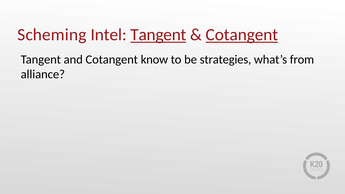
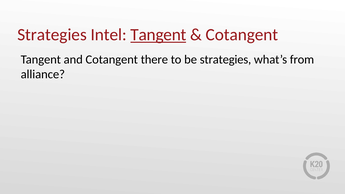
Scheming at (52, 35): Scheming -> Strategies
Cotangent at (242, 35) underline: present -> none
know: know -> there
